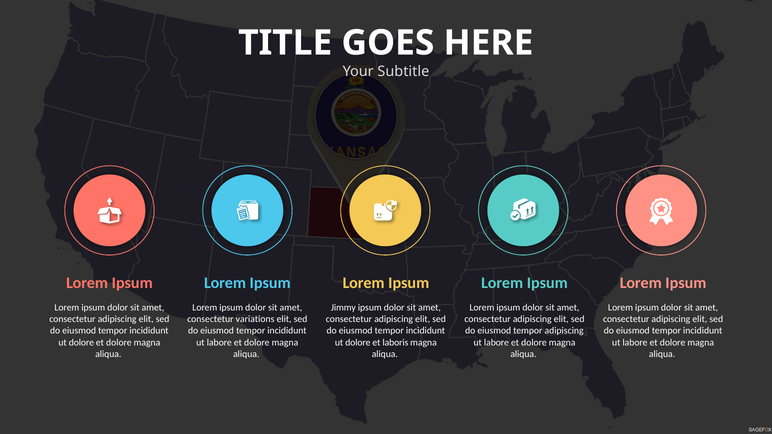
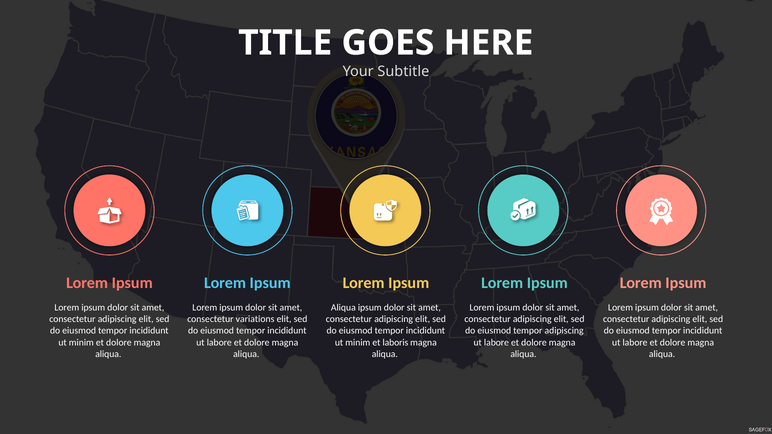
Jimmy at (343, 308): Jimmy -> Aliqua
dolore at (81, 343): dolore -> minim
dolore at (358, 343): dolore -> minim
